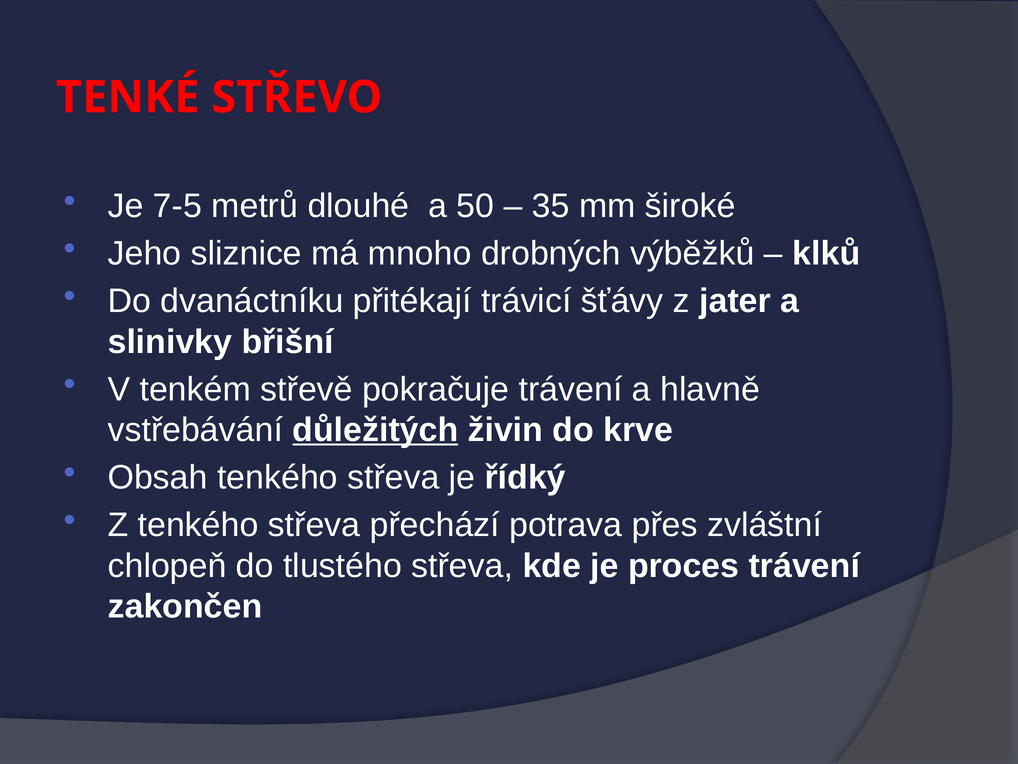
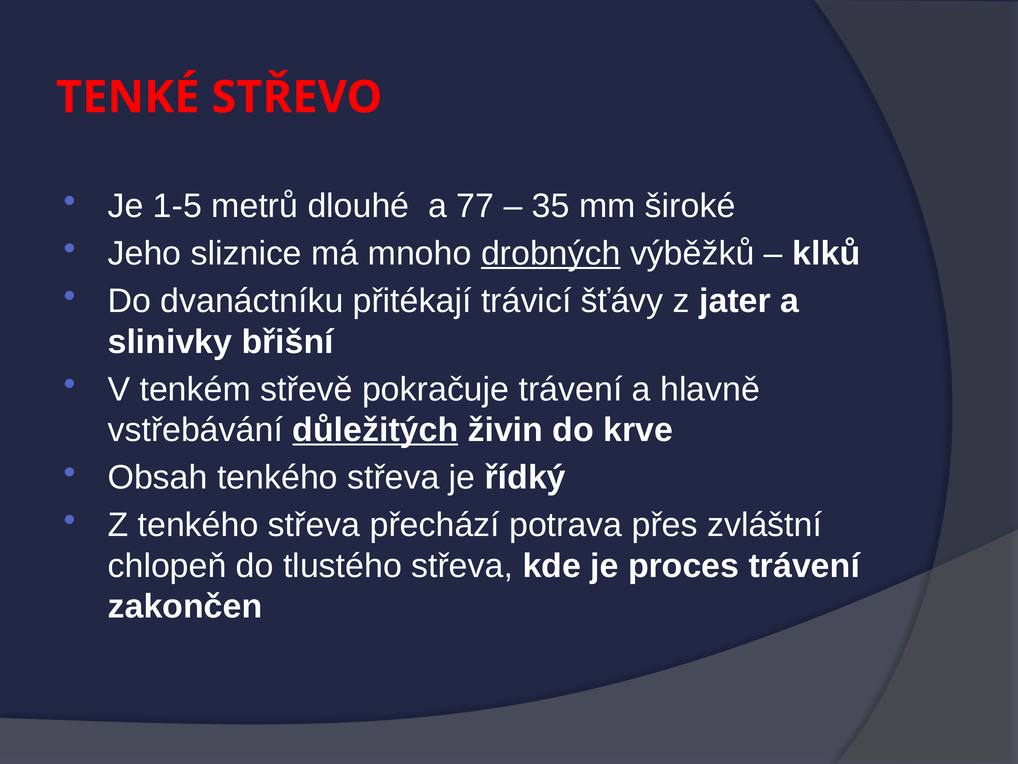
7-5: 7-5 -> 1-5
50: 50 -> 77
drobných underline: none -> present
